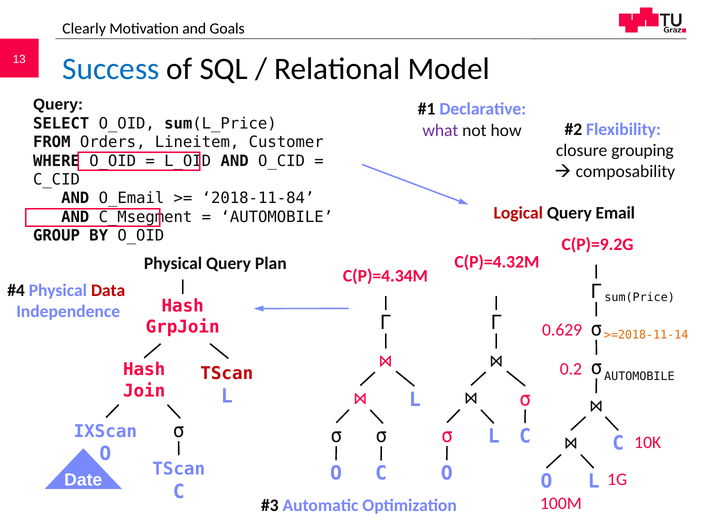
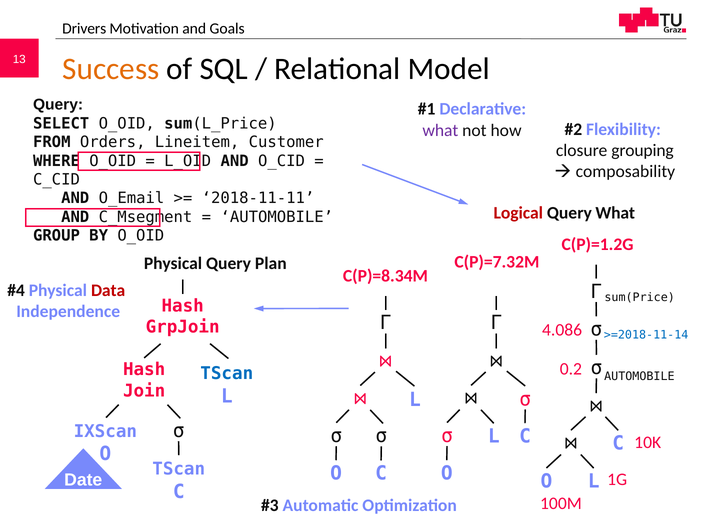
Clearly: Clearly -> Drivers
Success colour: blue -> orange
2018-11-84: 2018-11-84 -> 2018-11-11
Query Email: Email -> What
C(P)=9.2G: C(P)=9.2G -> C(P)=1.2G
C(P)=4.32M: C(P)=4.32M -> C(P)=7.32M
C(P)=4.34M: C(P)=4.34M -> C(P)=8.34M
0.629: 0.629 -> 4.086
>=2018-11-14 colour: orange -> blue
TScan at (227, 374) colour: red -> blue
